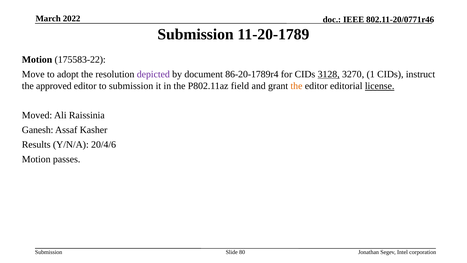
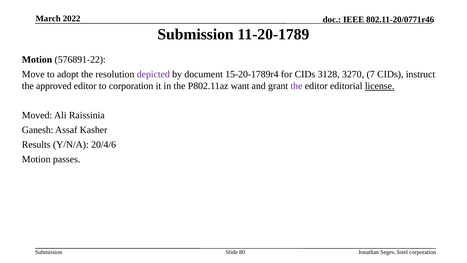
175583-22: 175583-22 -> 576891-22
86-20-1789r4: 86-20-1789r4 -> 15-20-1789r4
3128 underline: present -> none
1: 1 -> 7
to submission: submission -> corporation
field: field -> want
the at (296, 86) colour: orange -> purple
